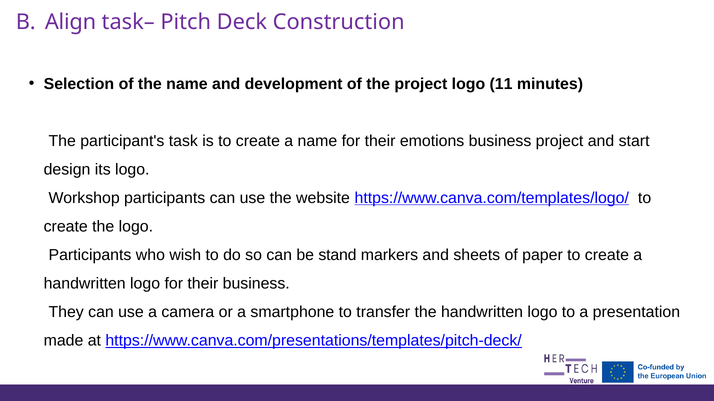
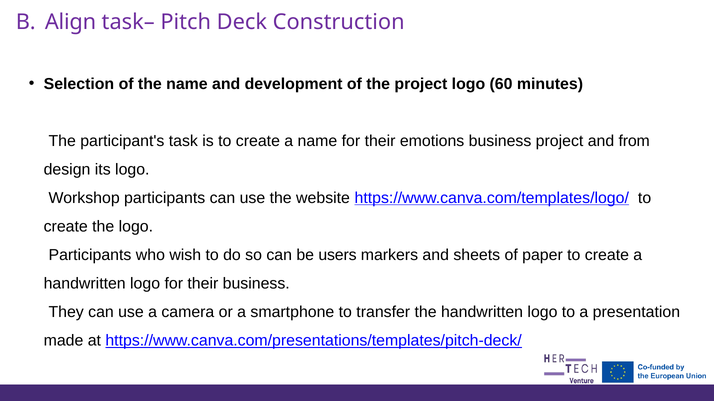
11: 11 -> 60
start: start -> from
stand: stand -> users
